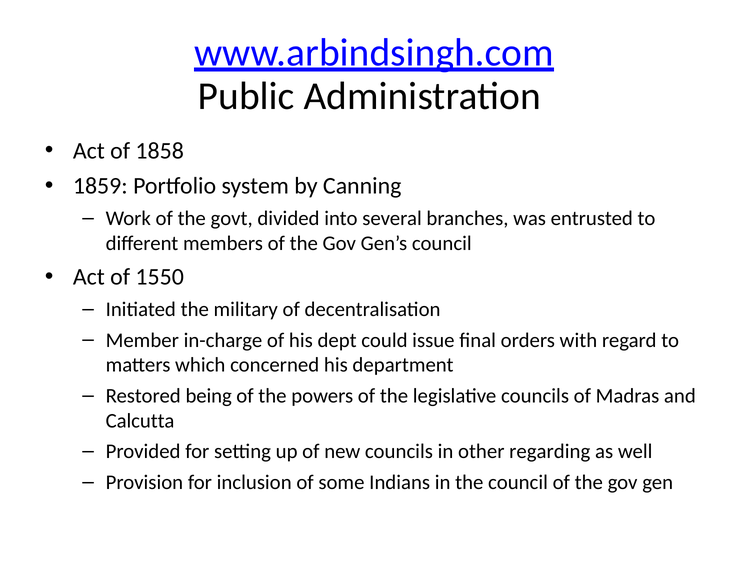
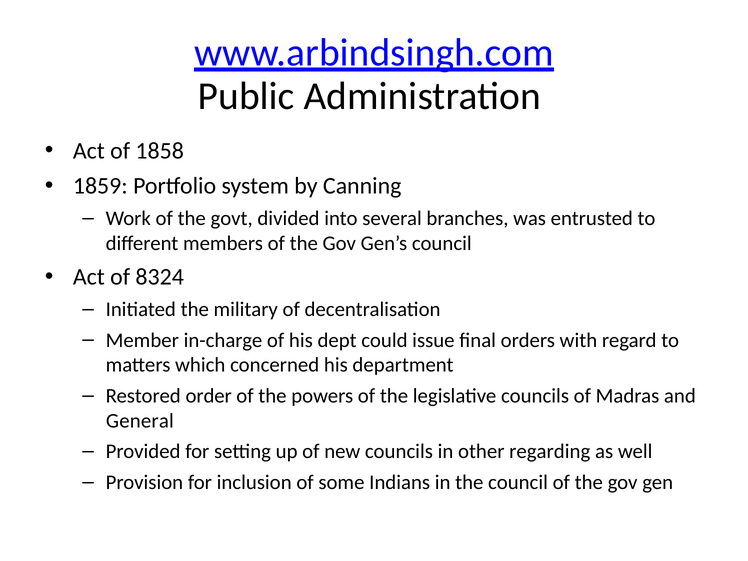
1550: 1550 -> 8324
being: being -> order
Calcutta: Calcutta -> General
